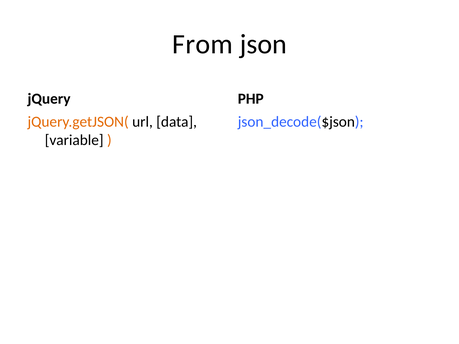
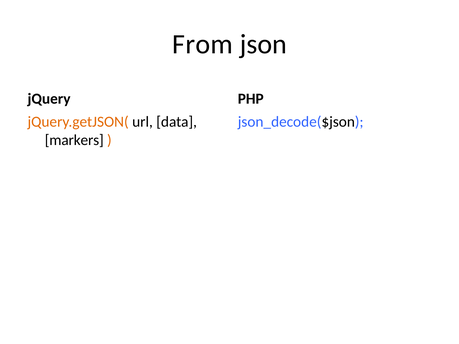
variable: variable -> markers
